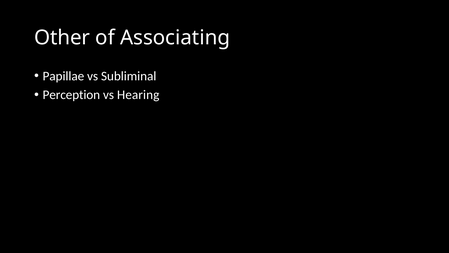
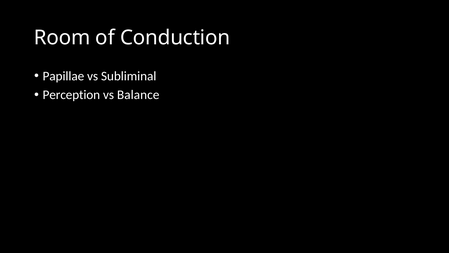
Other: Other -> Room
Associating: Associating -> Conduction
Hearing: Hearing -> Balance
